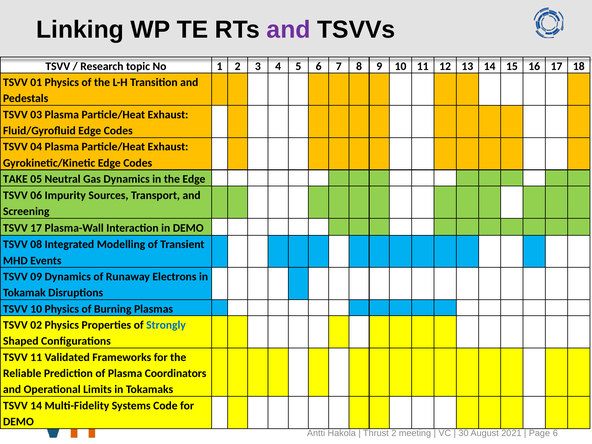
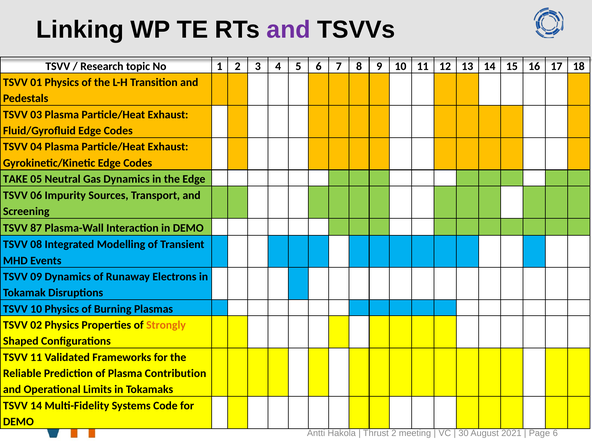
TSVV 17: 17 -> 87
Strongly colour: blue -> orange
Coordinators: Coordinators -> Contribution
